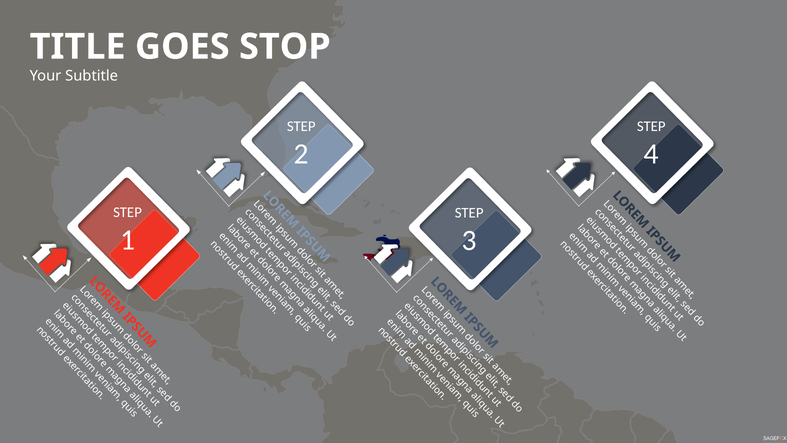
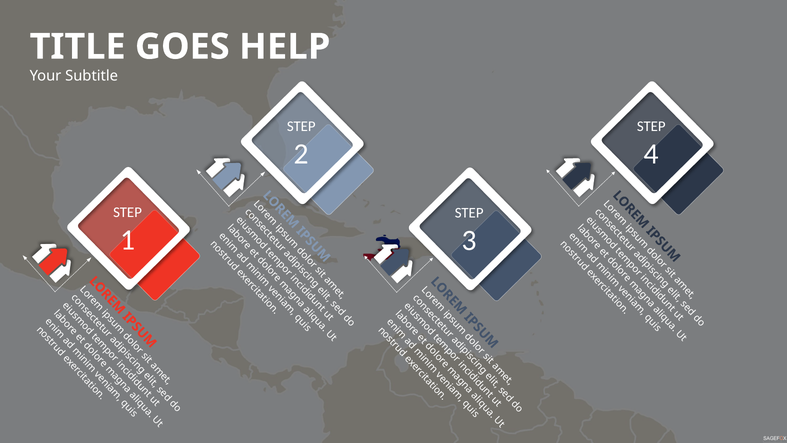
STOP: STOP -> HELP
